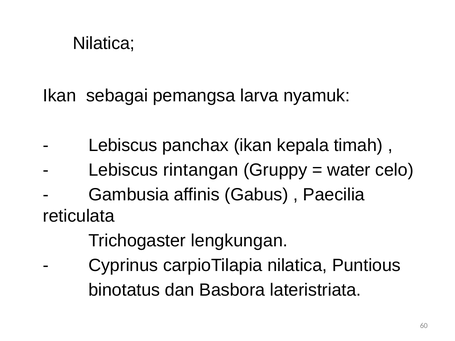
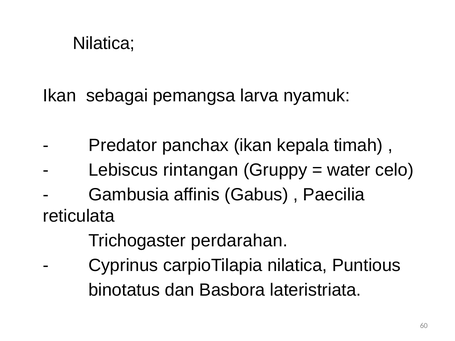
Lebiscus at (123, 145): Lebiscus -> Predator
lengkungan: lengkungan -> perdarahan
